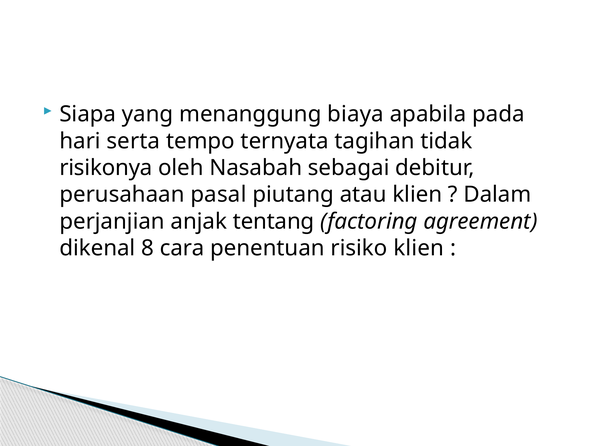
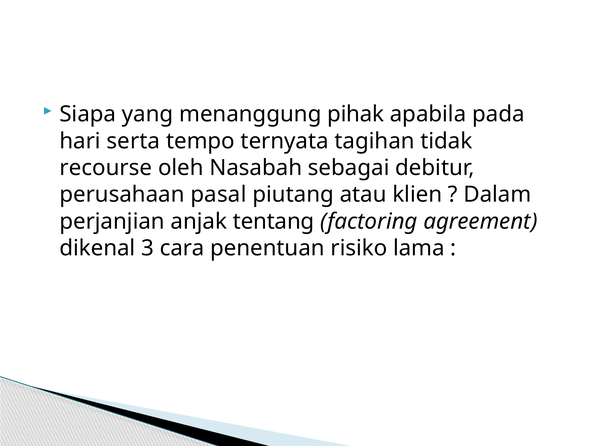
biaya: biaya -> pihak
risikonya: risikonya -> recourse
8: 8 -> 3
risiko klien: klien -> lama
